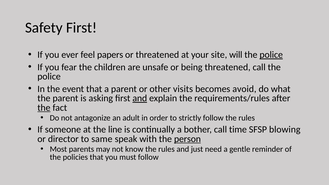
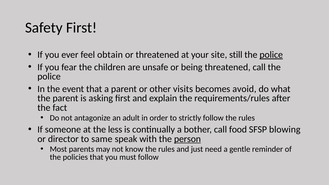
papers: papers -> obtain
will: will -> still
and at (140, 98) underline: present -> none
the at (44, 108) underline: present -> none
line: line -> less
time: time -> food
